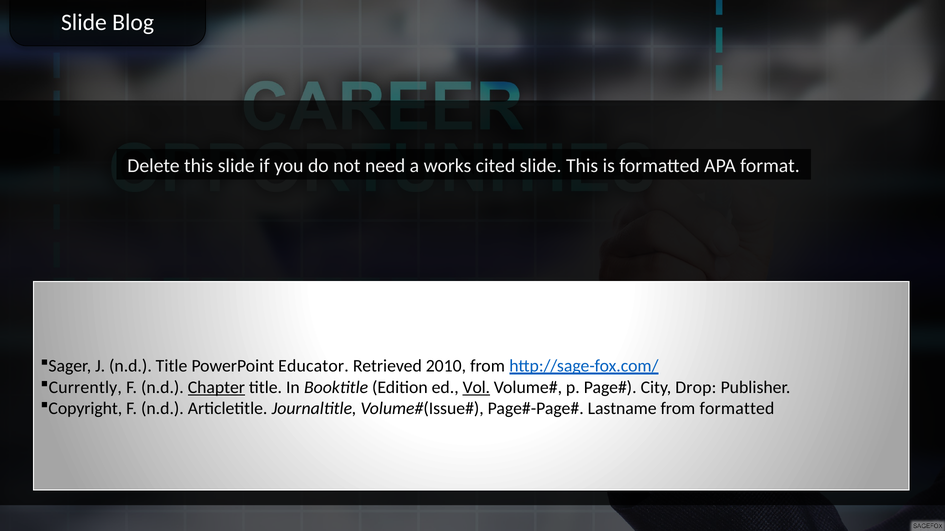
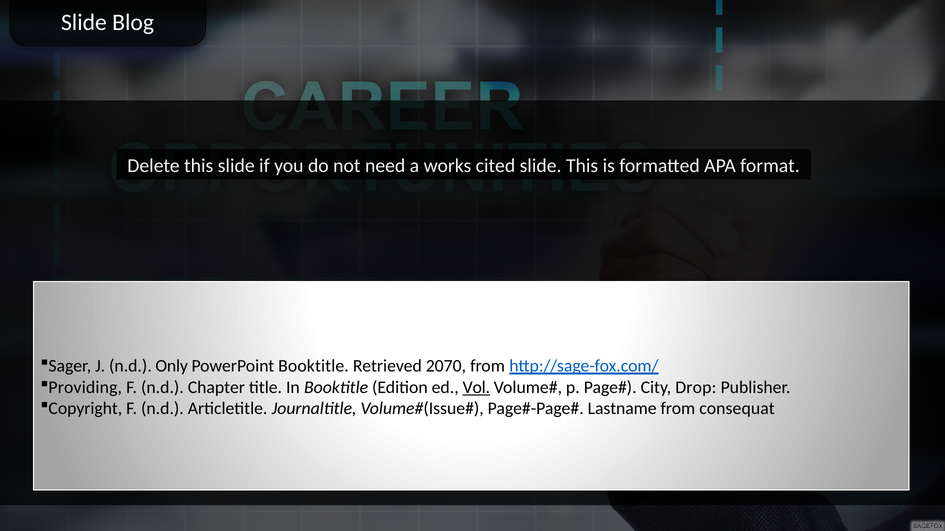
n.d Title: Title -> Only
PowerPoint Educator: Educator -> Booktitle
2010: 2010 -> 2070
Currently: Currently -> Providing
Chapter underline: present -> none
from formatted: formatted -> consequat
